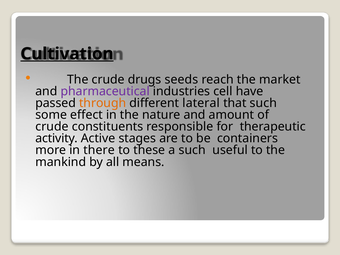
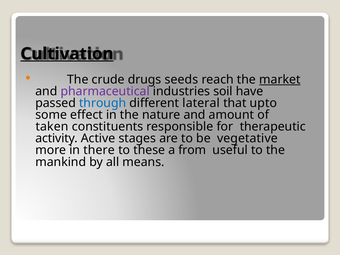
market underline: none -> present
cell: cell -> soil
through colour: orange -> blue
that such: such -> upto
crude at (52, 127): crude -> taken
containers: containers -> vegetative
a such: such -> from
